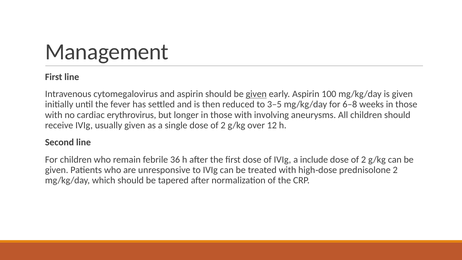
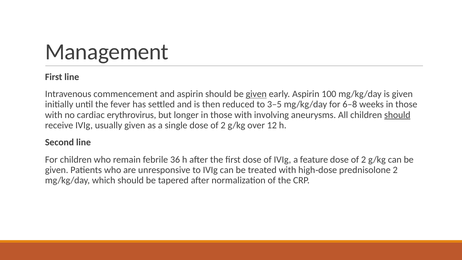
cytomegalovirus: cytomegalovirus -> commencement
should at (397, 115) underline: none -> present
include: include -> feature
